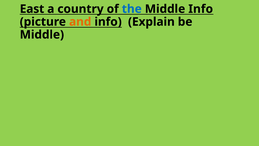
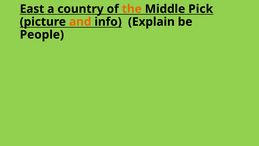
the colour: blue -> orange
Middle Info: Info -> Pick
Middle at (42, 35): Middle -> People
